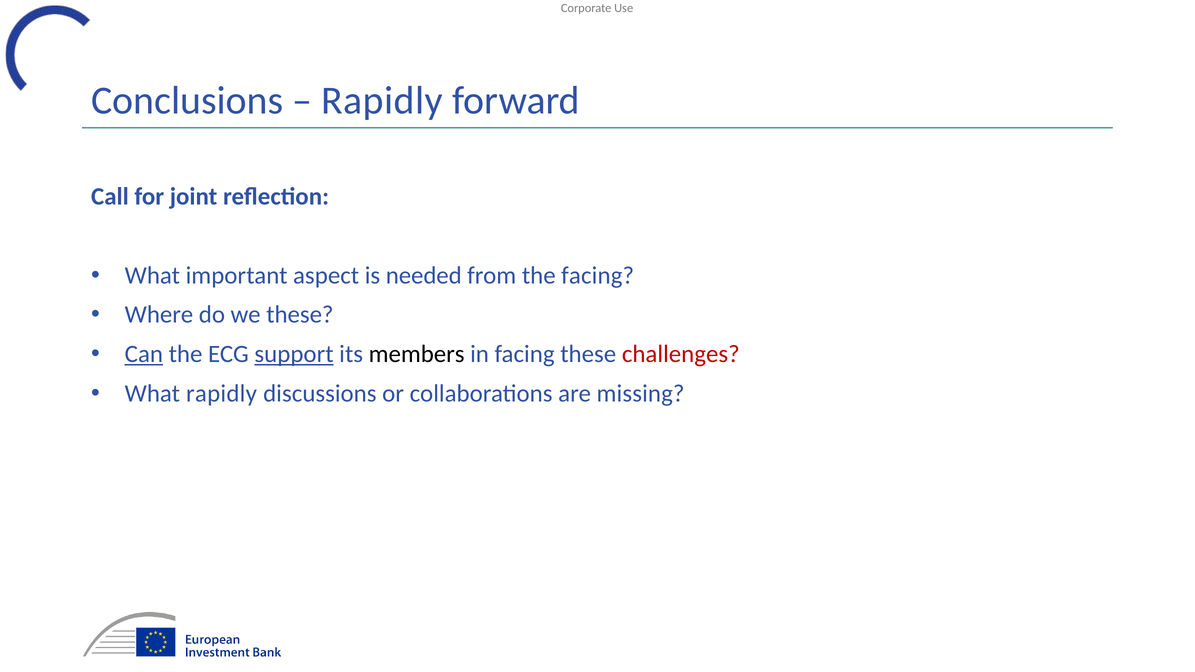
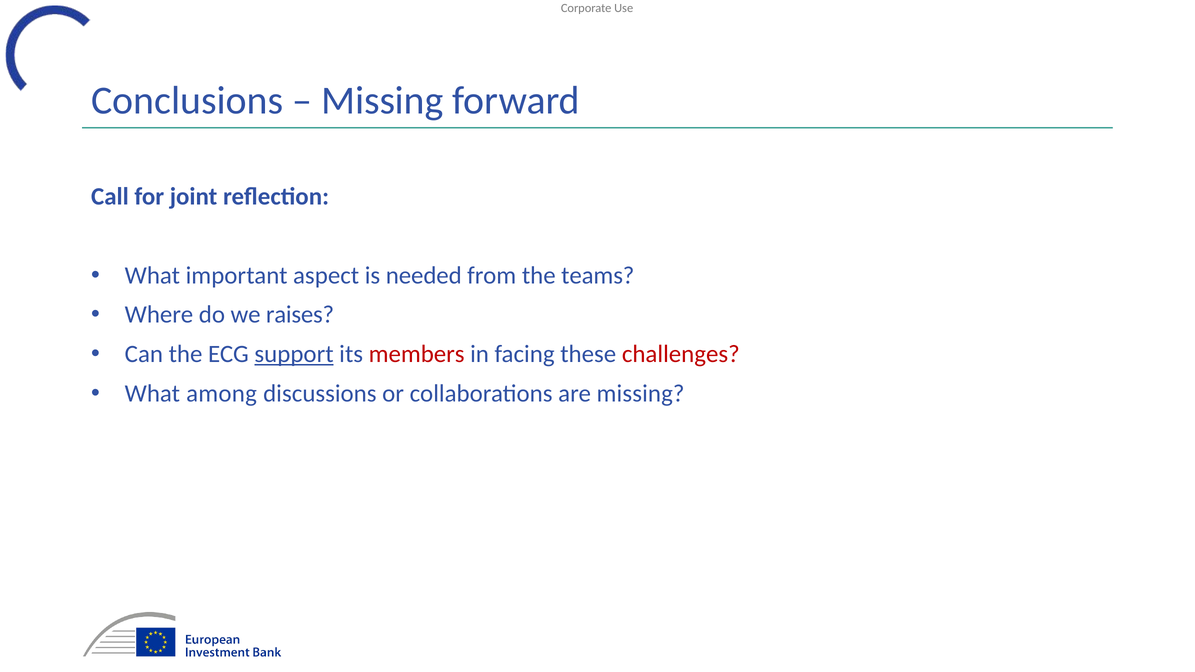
Rapidly at (382, 100): Rapidly -> Missing
the facing: facing -> teams
we these: these -> raises
Can underline: present -> none
members colour: black -> red
What rapidly: rapidly -> among
